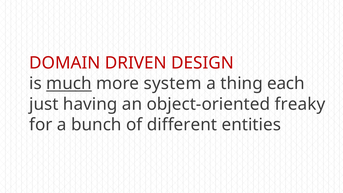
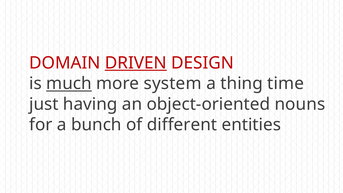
DRIVEN underline: none -> present
each: each -> time
freaky: freaky -> nouns
